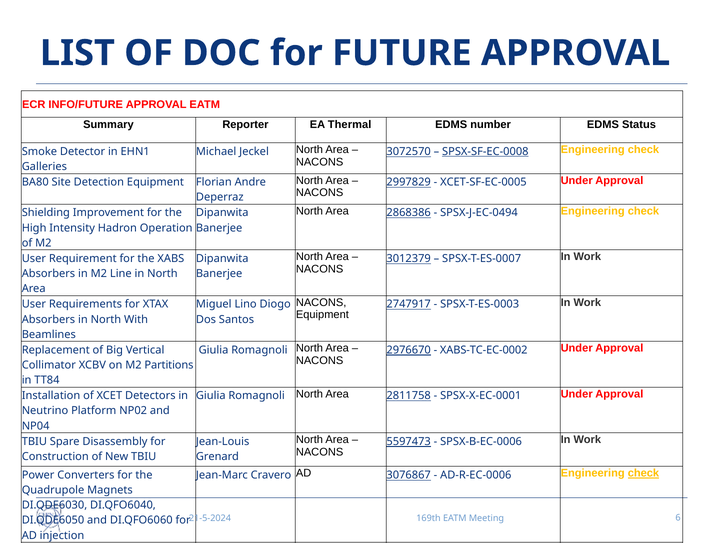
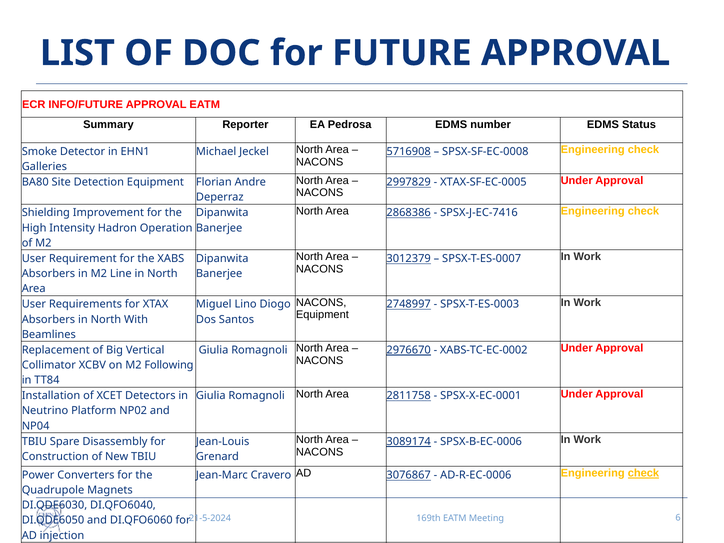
Thermal: Thermal -> Pedrosa
3072570: 3072570 -> 5716908
SPSX-SF-EC-0008 underline: present -> none
XCET-SF-EC-0005: XCET-SF-EC-0005 -> XTAX-SF-EC-0005
SPSX-J-EC-0494: SPSX-J-EC-0494 -> SPSX-J-EC-7416
2747917: 2747917 -> 2748997
Partitions: Partitions -> Following
5597473: 5597473 -> 3089174
